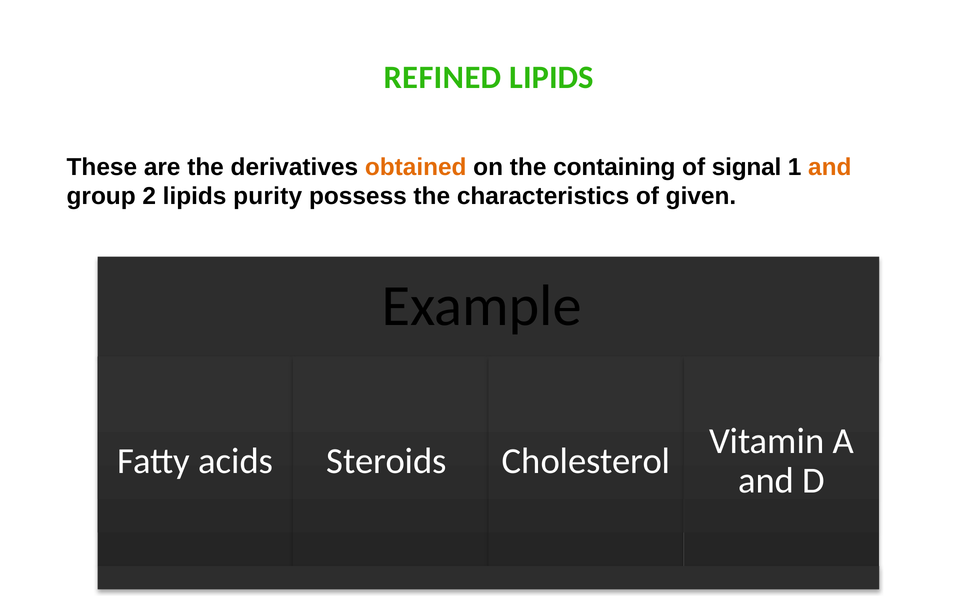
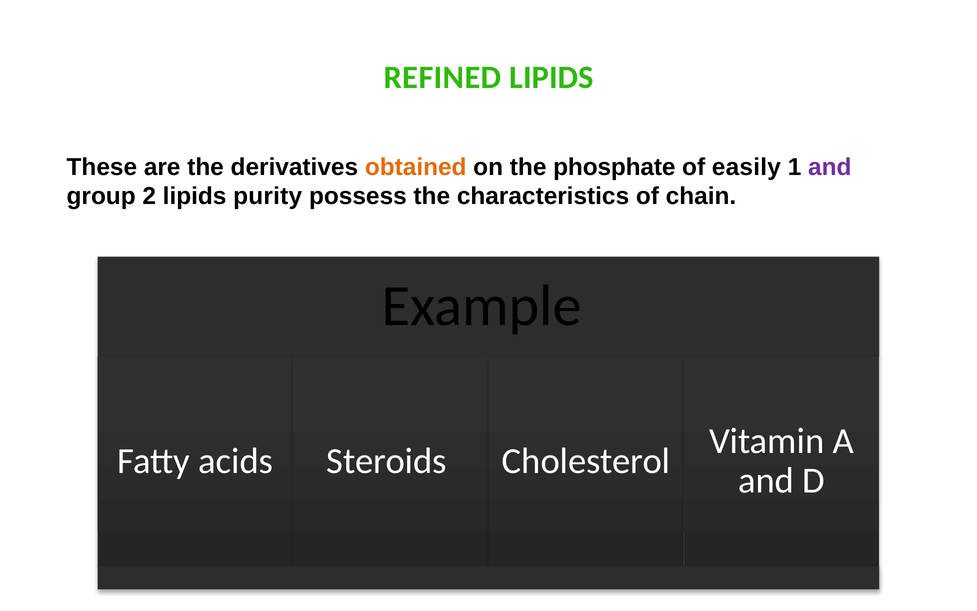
containing: containing -> phosphate
signal: signal -> easily
and at (830, 167) colour: orange -> purple
given: given -> chain
